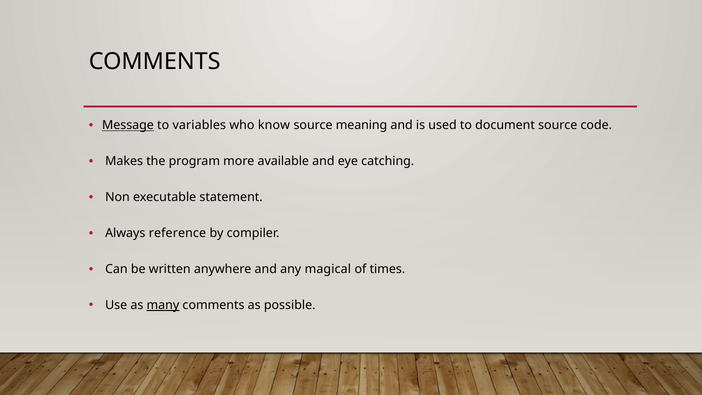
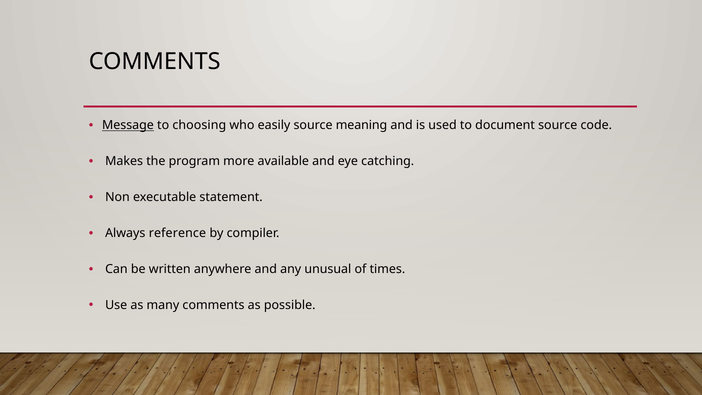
variables: variables -> choosing
know: know -> easily
magical: magical -> unusual
many underline: present -> none
